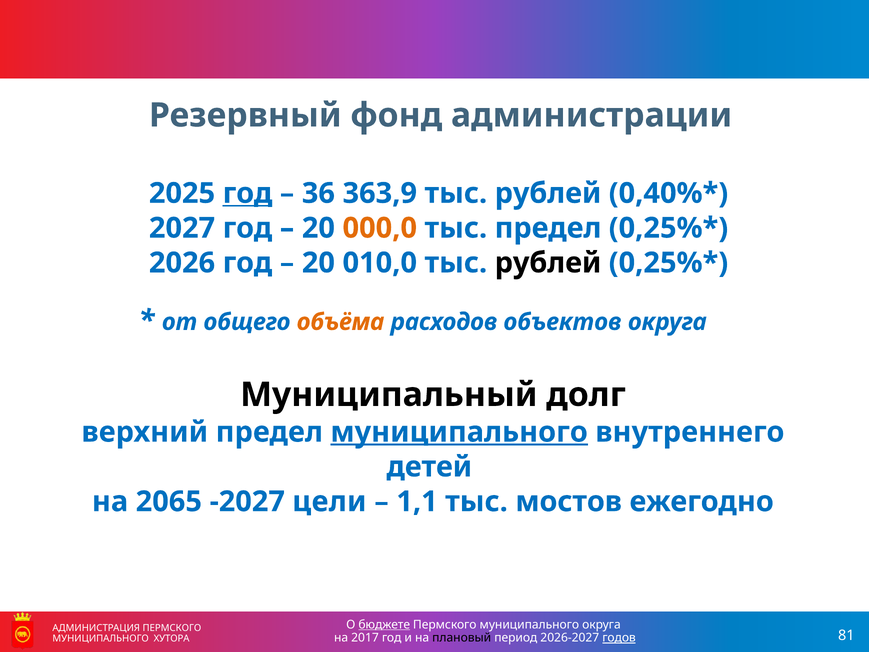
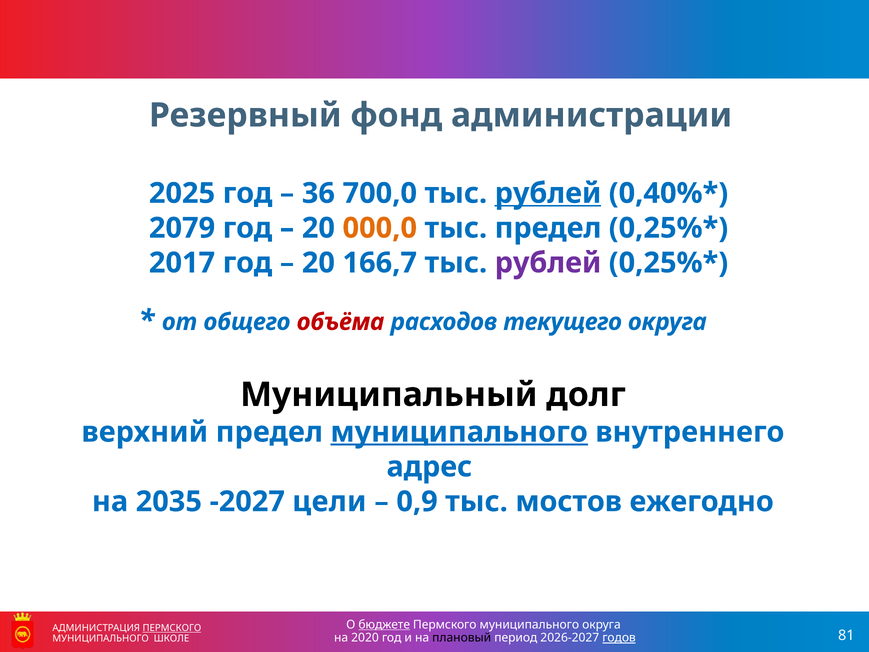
год at (248, 193) underline: present -> none
363,9: 363,9 -> 700,0
рублей at (548, 193) underline: none -> present
2027: 2027 -> 2079
2026: 2026 -> 2017
010,0: 010,0 -> 166,7
рублей at (548, 263) colour: black -> purple
объёма colour: orange -> red
объектов: объектов -> текущего
детей: детей -> адрес
2065: 2065 -> 2035
1,1: 1,1 -> 0,9
ПЕРМСКОГО at (172, 628) underline: none -> present
2017: 2017 -> 2020
ХУТОРА: ХУТОРА -> ШКОЛЕ
